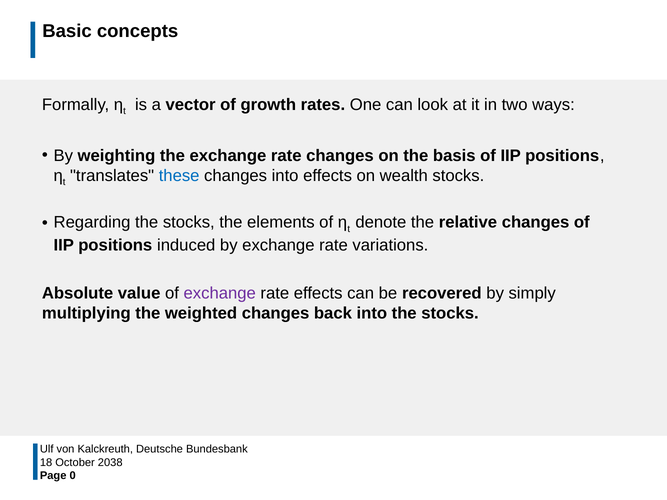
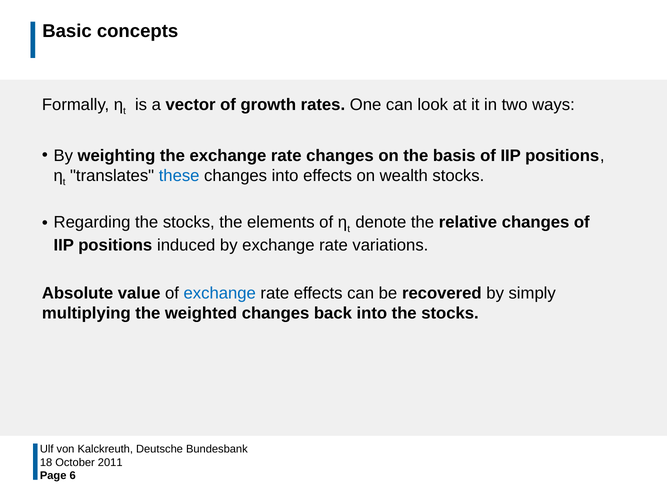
exchange at (220, 293) colour: purple -> blue
2038: 2038 -> 2011
0: 0 -> 6
